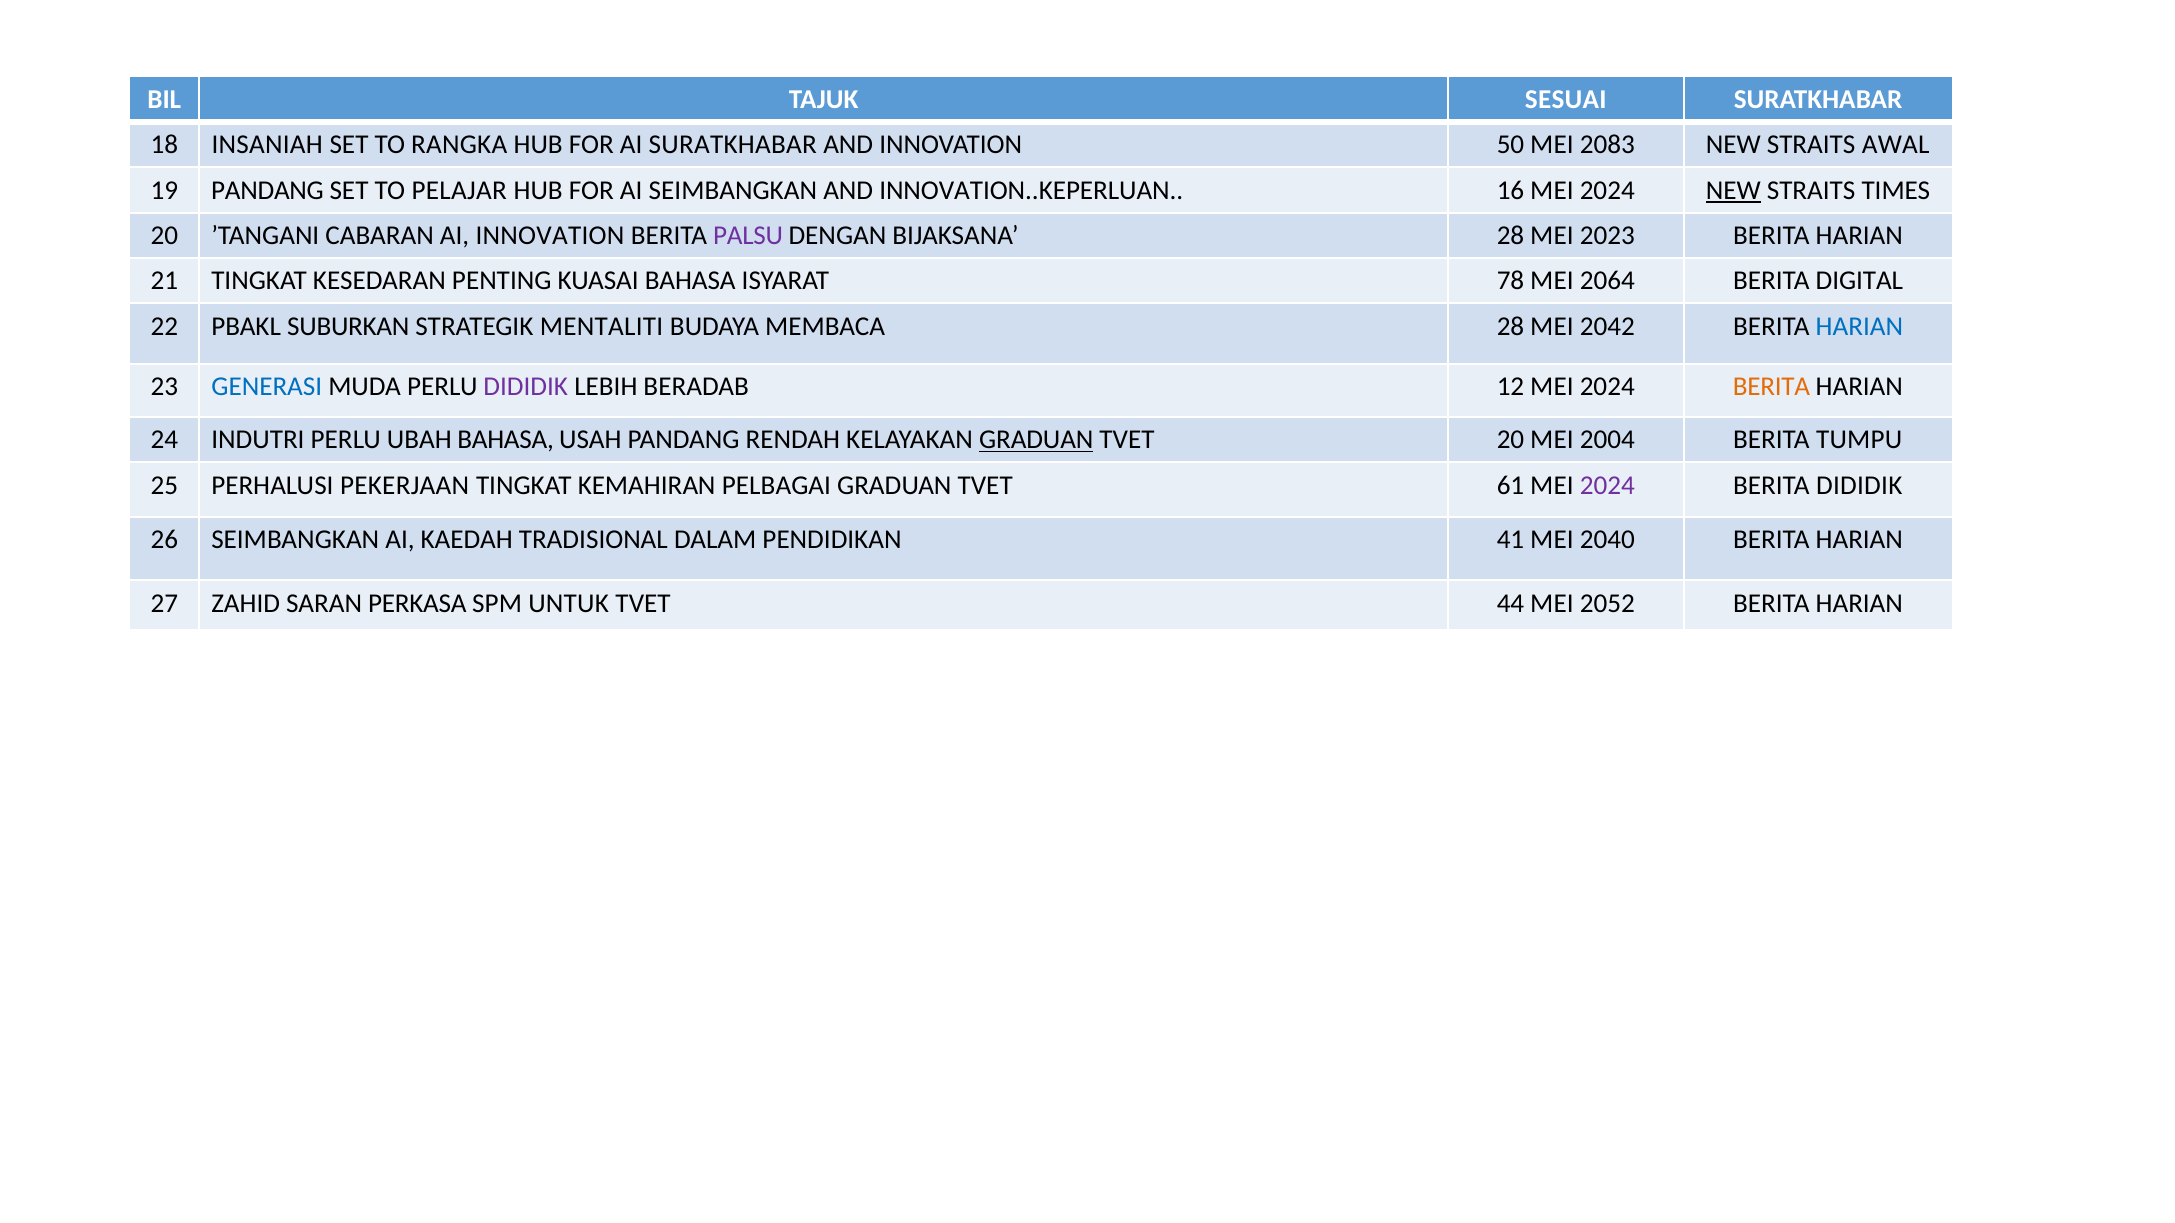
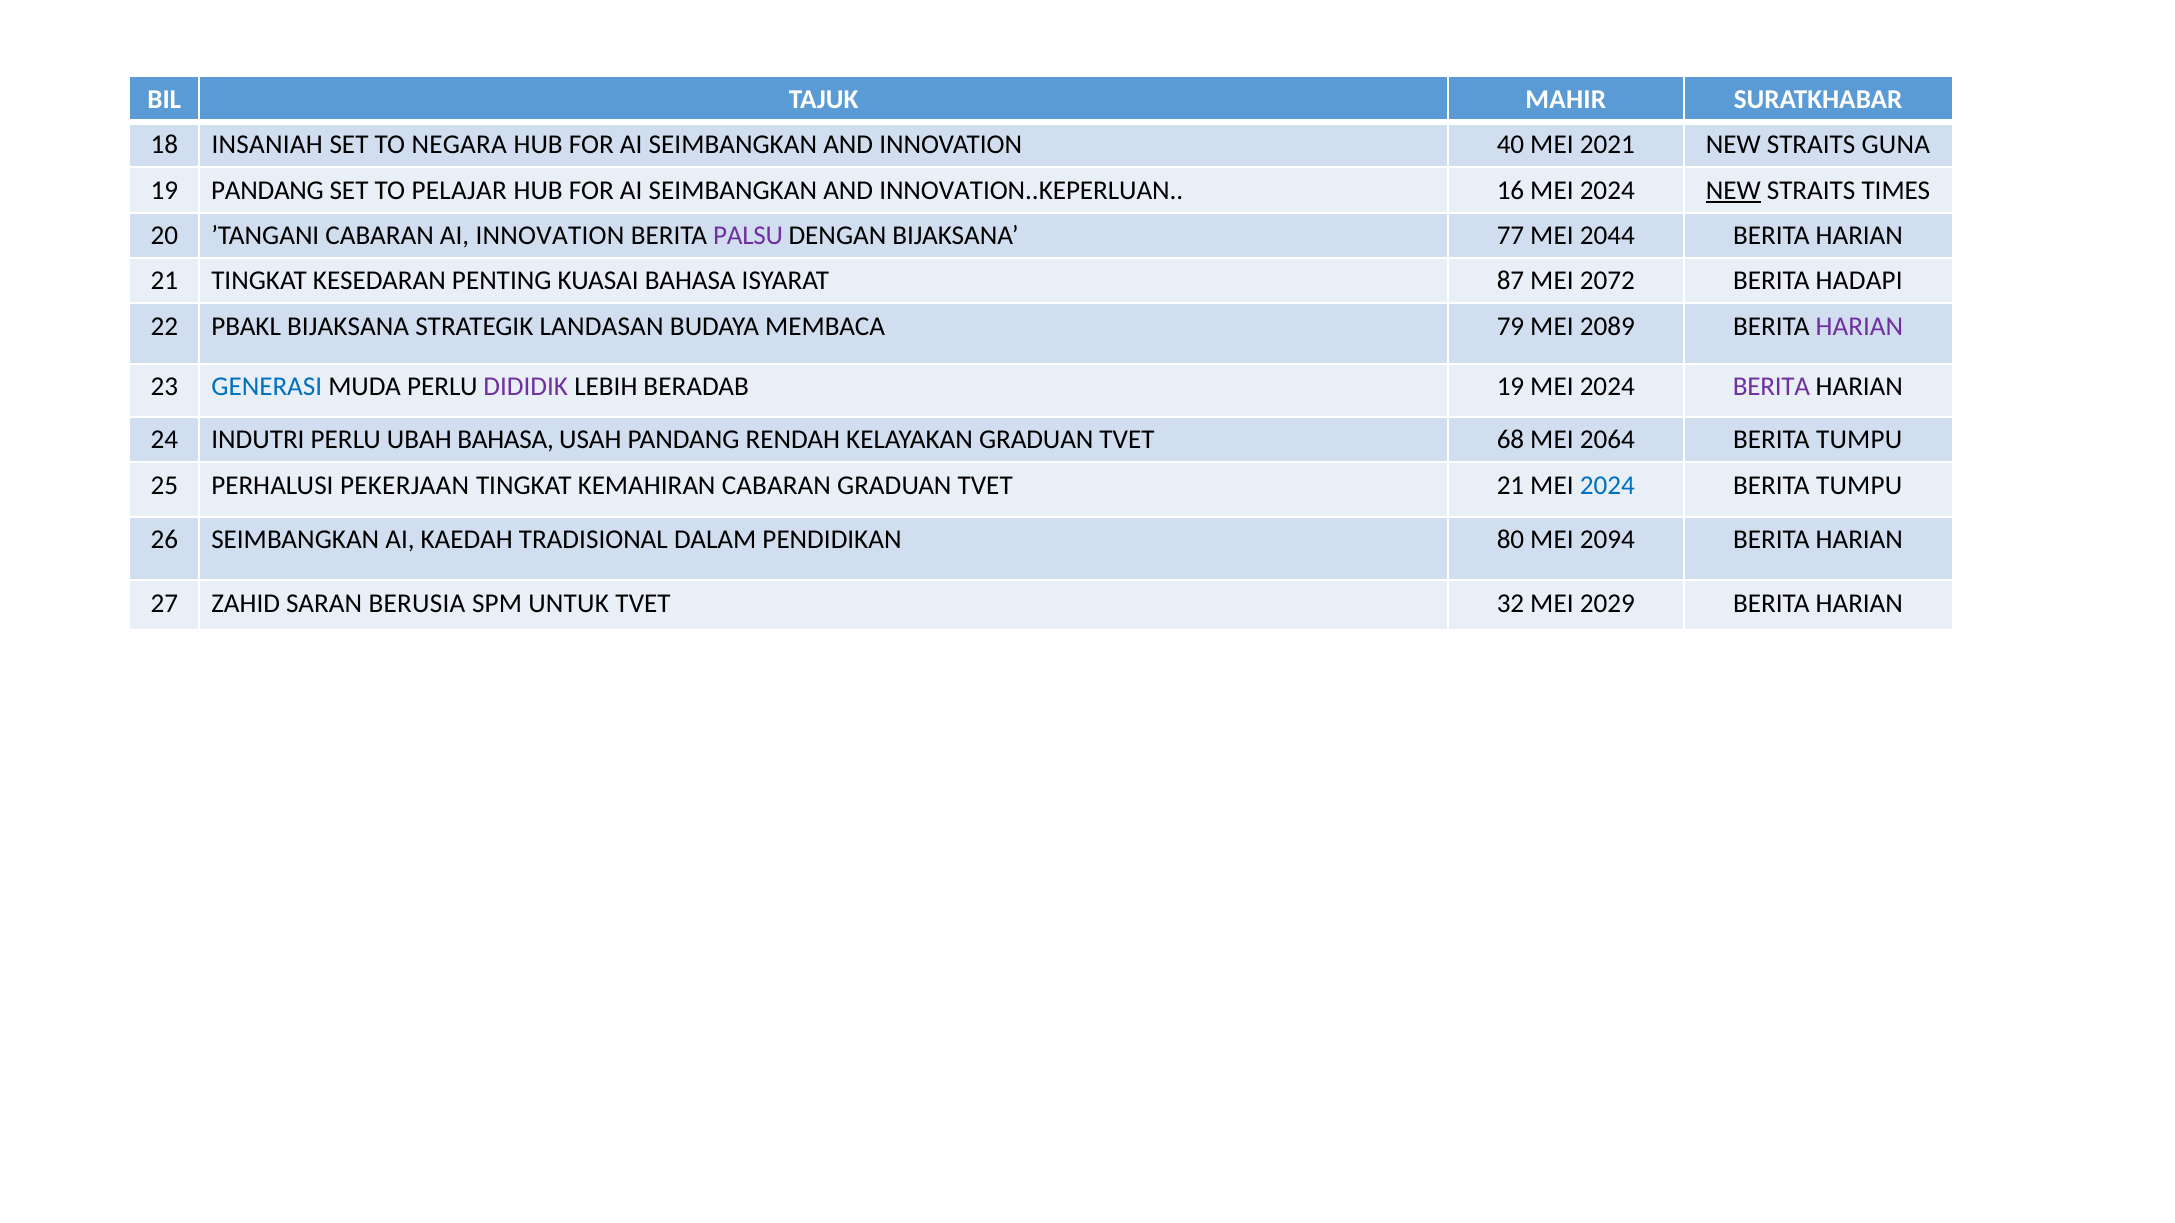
SESUAI: SESUAI -> MAHIR
RANGKA: RANGKA -> NEGARA
SURATKHABAR at (733, 145): SURATKHABAR -> SEIMBANGKAN
50: 50 -> 40
2083: 2083 -> 2021
AWAL: AWAL -> GUNA
BIJAKSANA 28: 28 -> 77
2023: 2023 -> 2044
78: 78 -> 87
2064: 2064 -> 2072
DIGITAL: DIGITAL -> HADAPI
PBAKL SUBURKAN: SUBURKAN -> BIJAKSANA
MENTALITI: MENTALITI -> LANDASAN
MEMBACA 28: 28 -> 79
2042: 2042 -> 2089
HARIAN at (1859, 326) colour: blue -> purple
BERADAB 12: 12 -> 19
BERITA at (1771, 387) colour: orange -> purple
GRADUAN at (1036, 440) underline: present -> none
TVET 20: 20 -> 68
2004: 2004 -> 2064
KEMAHIRAN PELBAGAI: PELBAGAI -> CABARAN
TVET 61: 61 -> 21
2024 at (1607, 486) colour: purple -> blue
DIDIDIK at (1859, 486): DIDIDIK -> TUMPU
41: 41 -> 80
2040: 2040 -> 2094
PERKASA: PERKASA -> BERUSIA
44: 44 -> 32
2052: 2052 -> 2029
